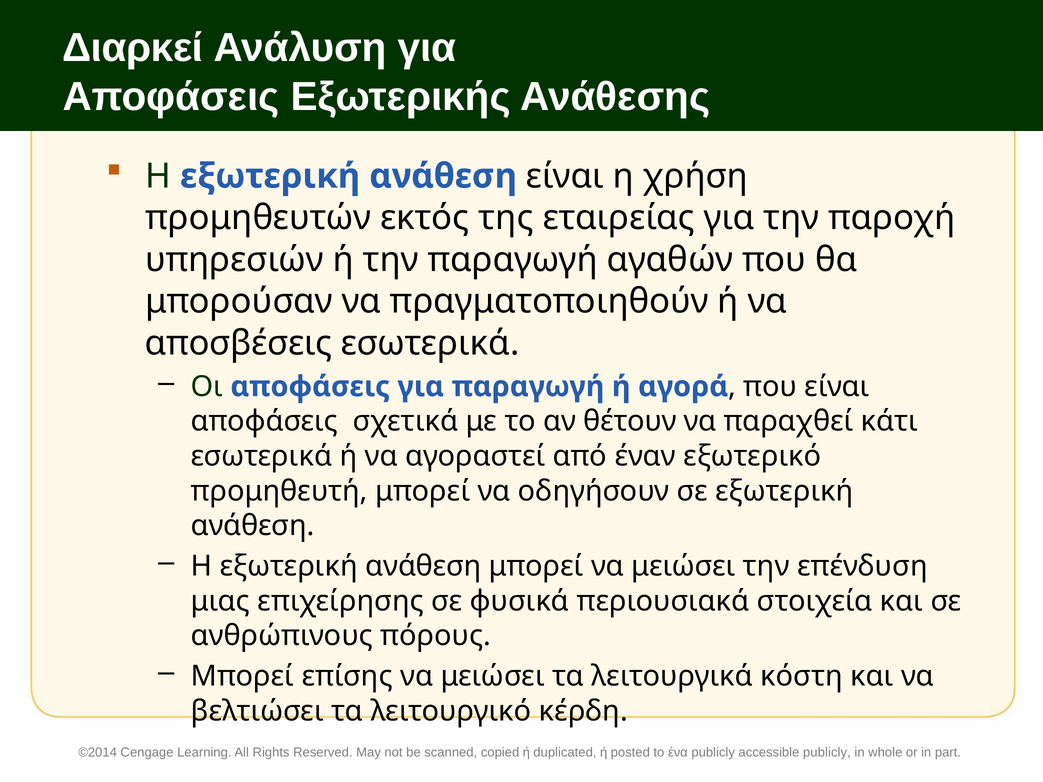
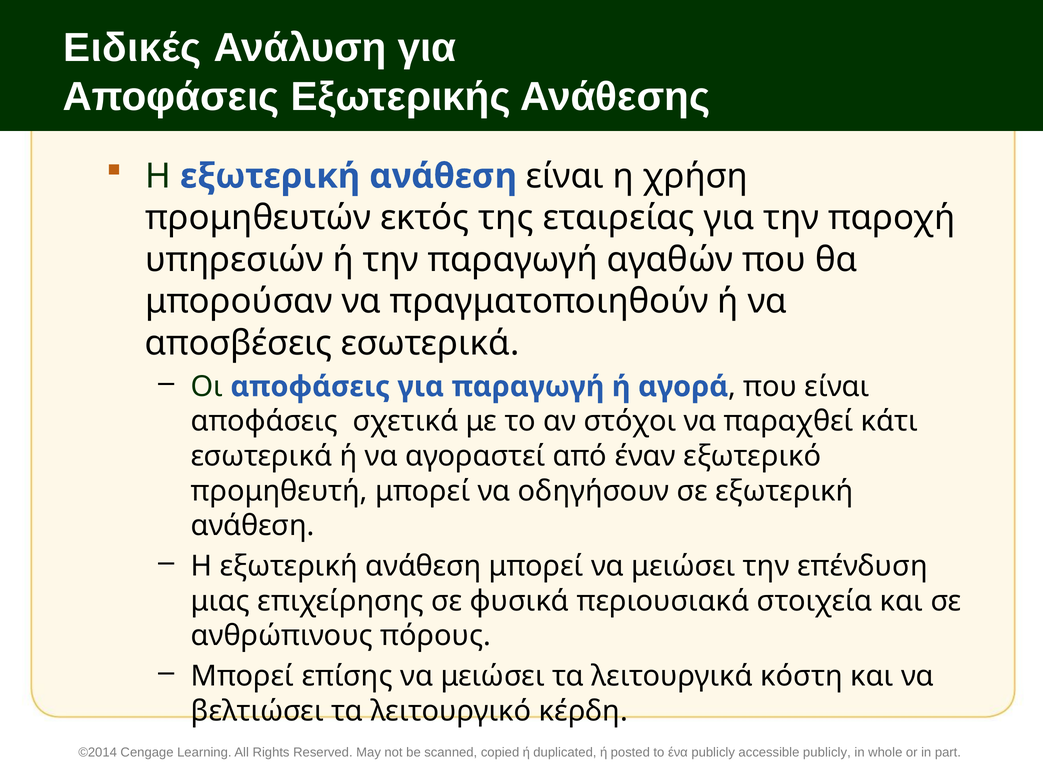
Διαρκεί: Διαρκεί -> Ειδικές
θέτουν: θέτουν -> στόχοι
